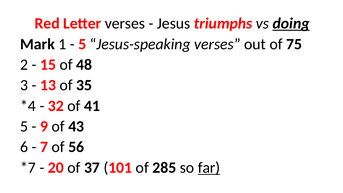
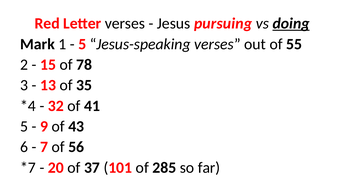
triumphs: triumphs -> pursuing
75: 75 -> 55
48: 48 -> 78
far underline: present -> none
